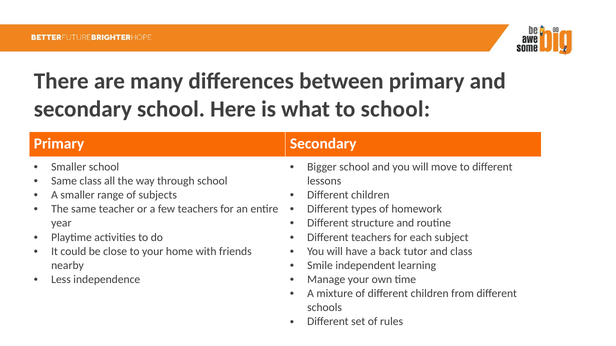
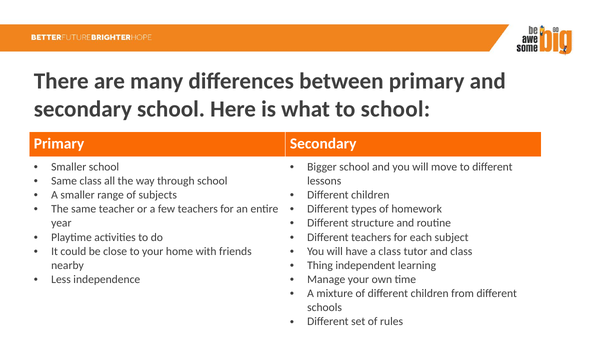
a back: back -> class
Smile: Smile -> Thing
